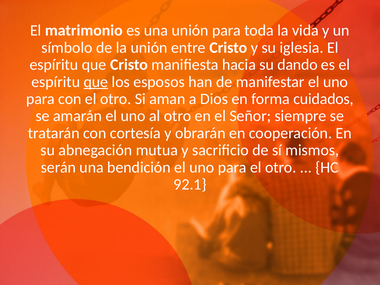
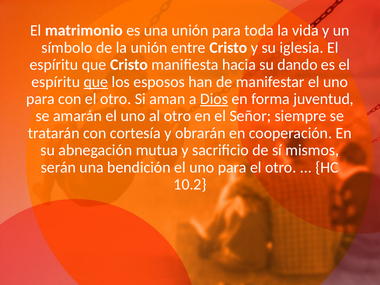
Dios underline: none -> present
cuidados: cuidados -> juventud
92.1: 92.1 -> 10.2
